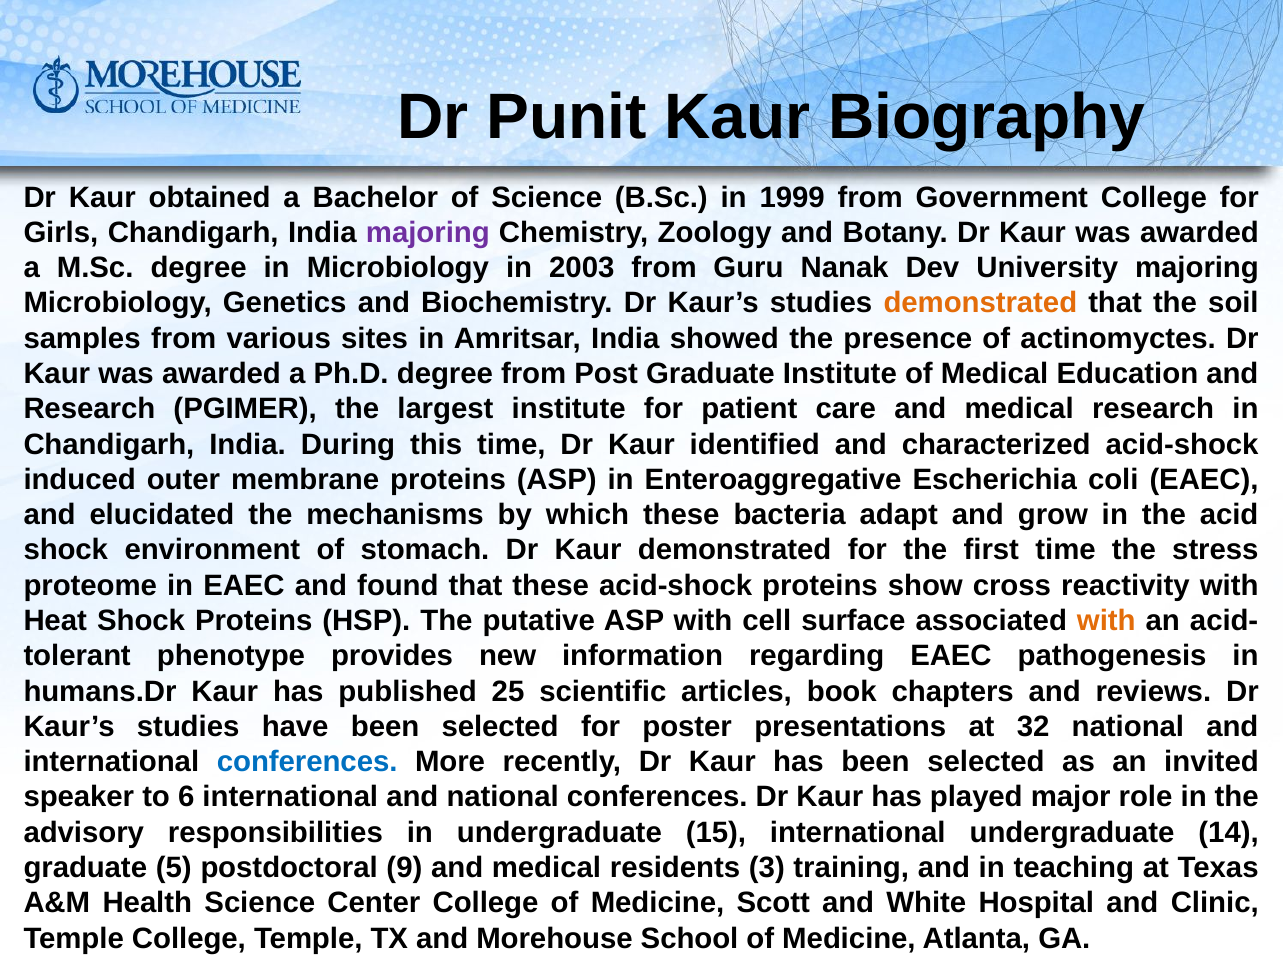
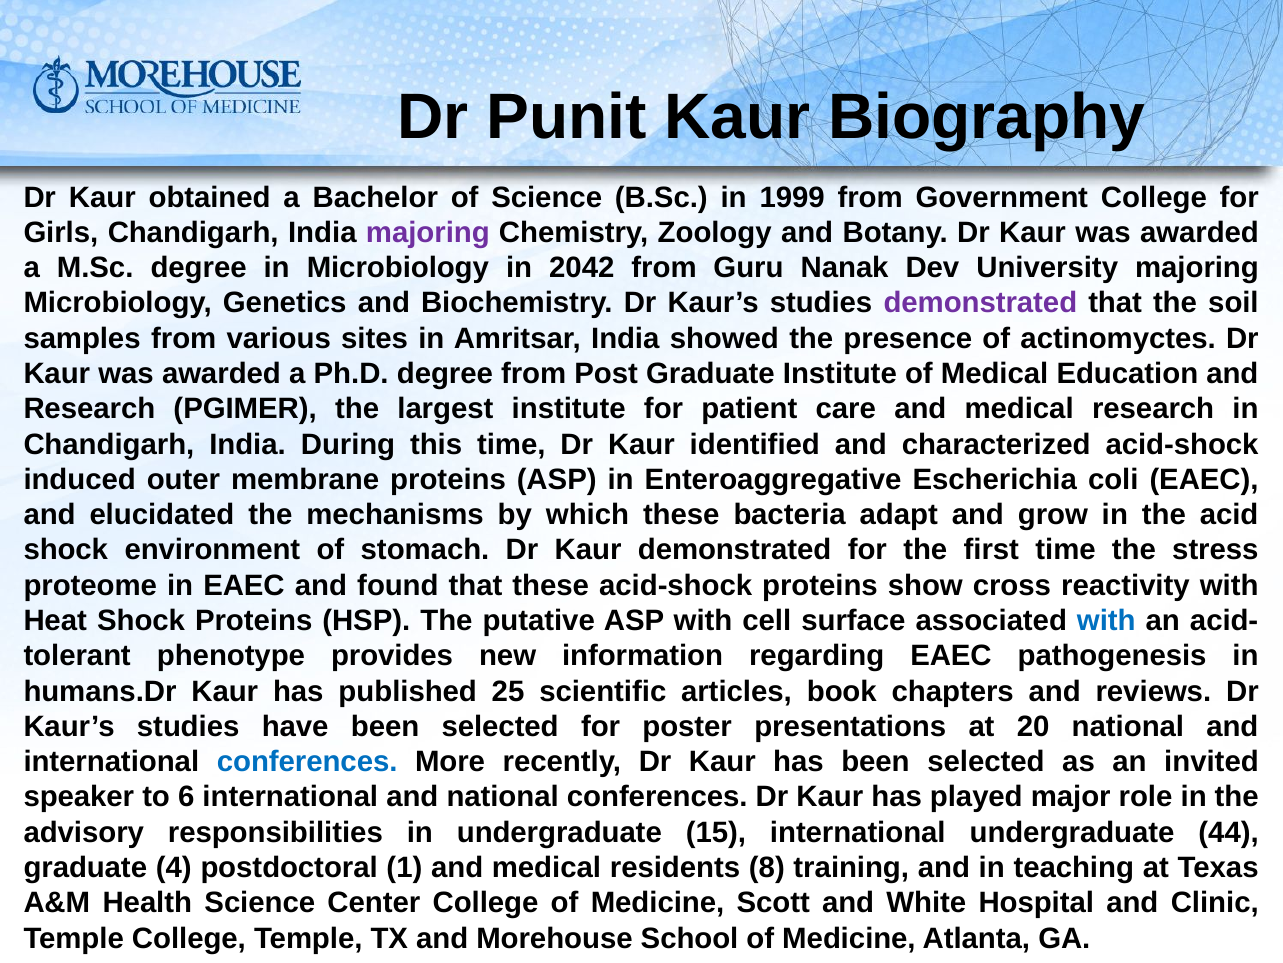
2003: 2003 -> 2042
demonstrated at (980, 303) colour: orange -> purple
with at (1106, 620) colour: orange -> blue
32: 32 -> 20
14: 14 -> 44
5: 5 -> 4
9: 9 -> 1
3: 3 -> 8
